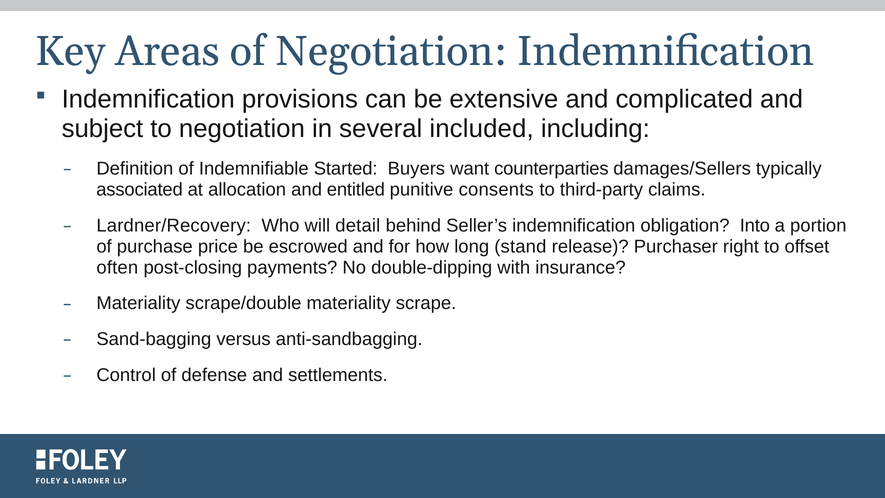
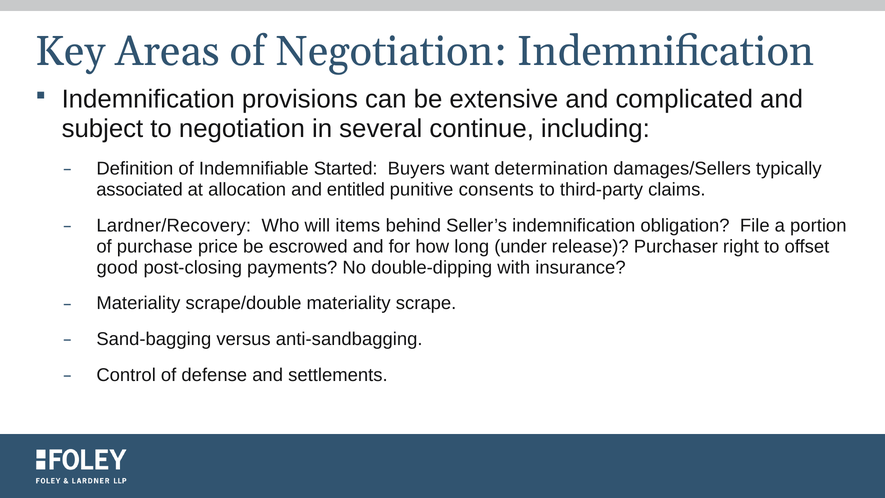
included: included -> continue
counterparties: counterparties -> determination
detail: detail -> items
Into: Into -> File
stand: stand -> under
often: often -> good
